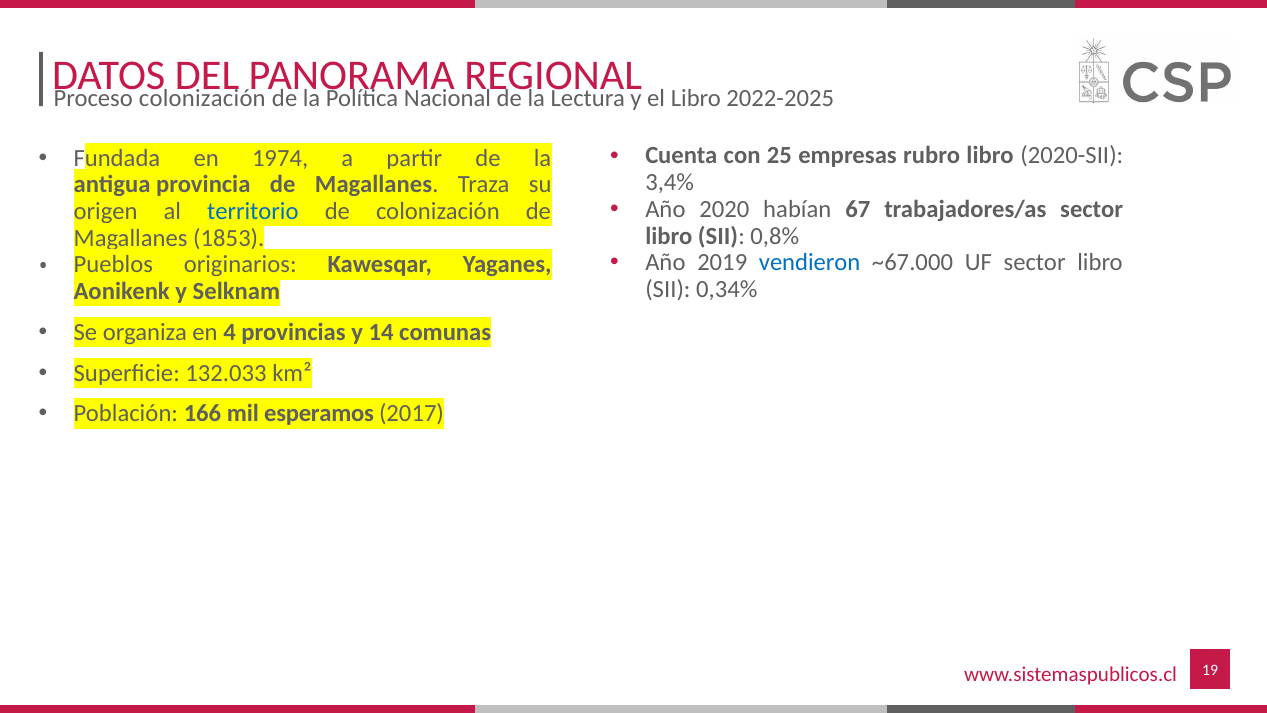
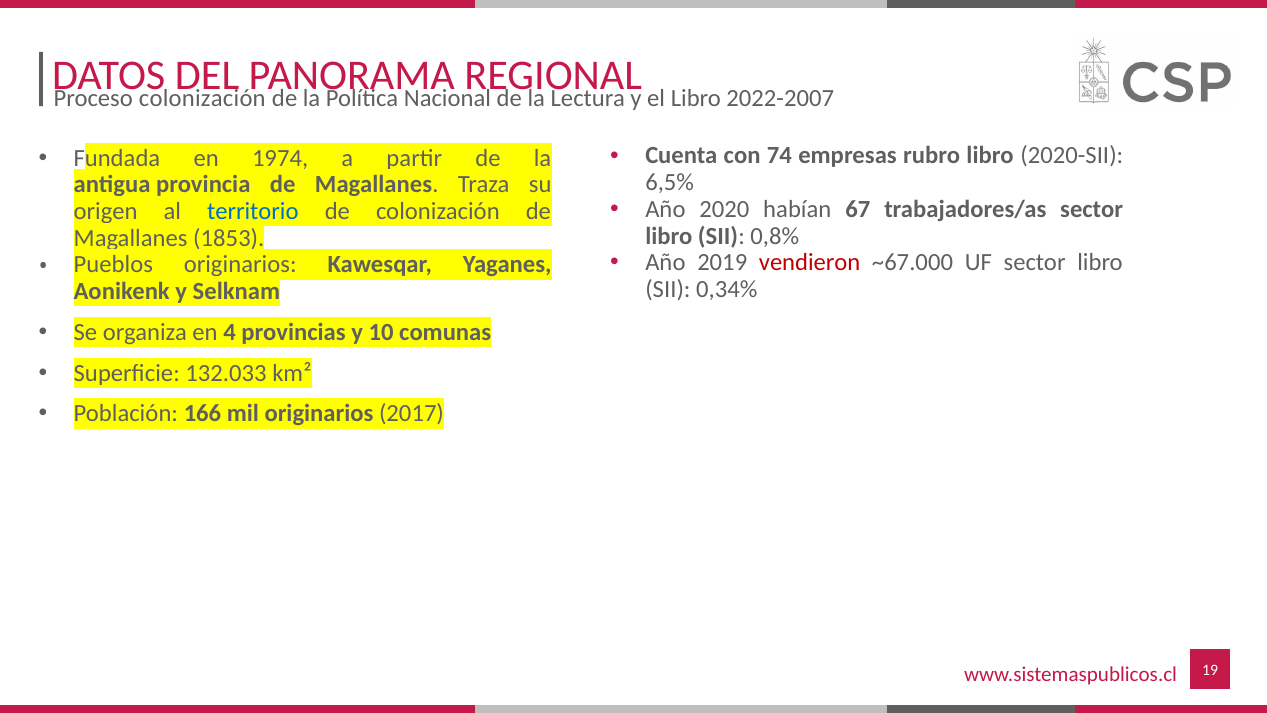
2022-2025: 2022-2025 -> 2022-2007
25: 25 -> 74
3,4%: 3,4% -> 6,5%
vendieron colour: blue -> red
14: 14 -> 10
mil esperamos: esperamos -> originarios
